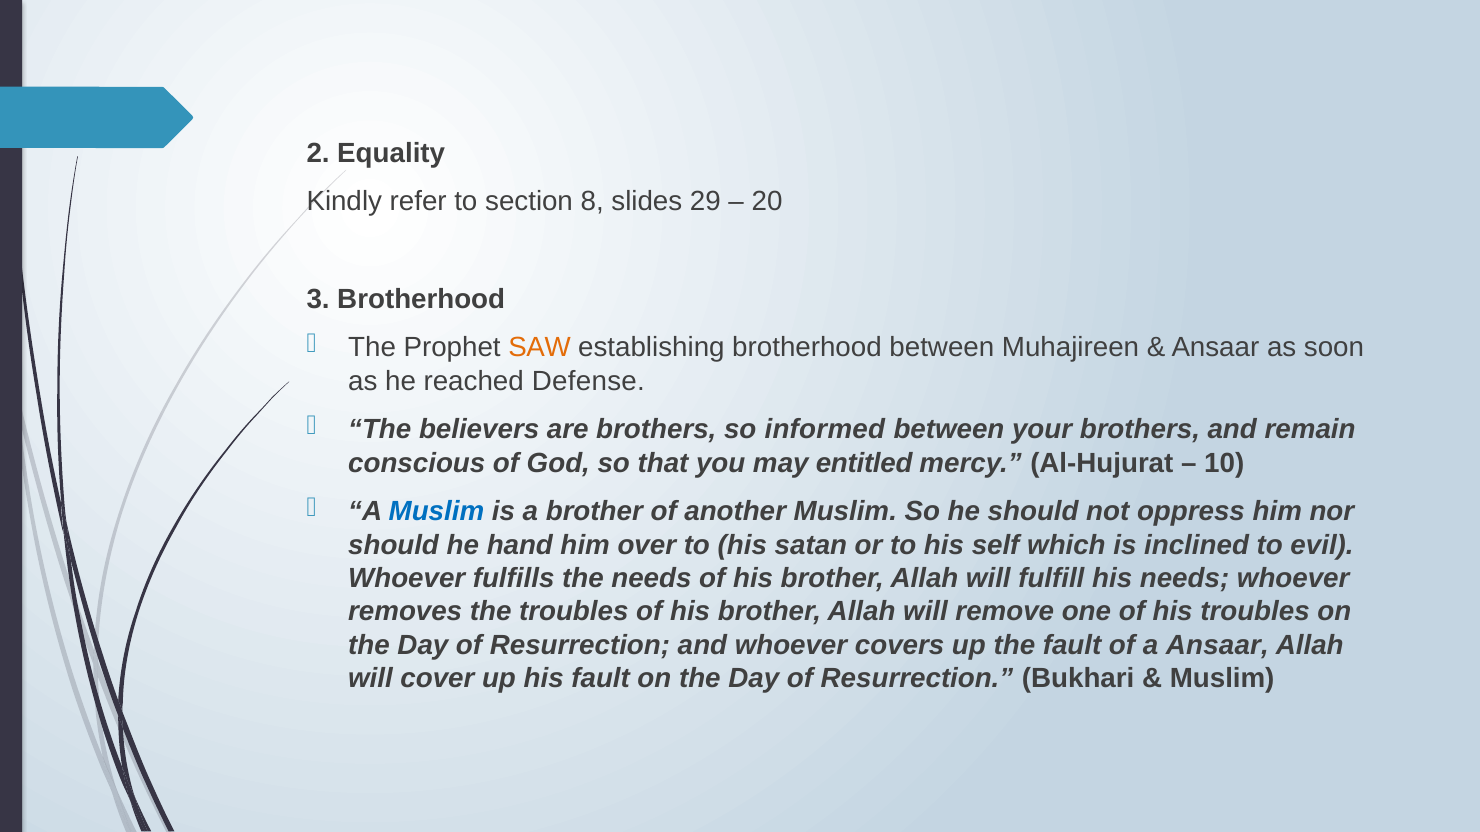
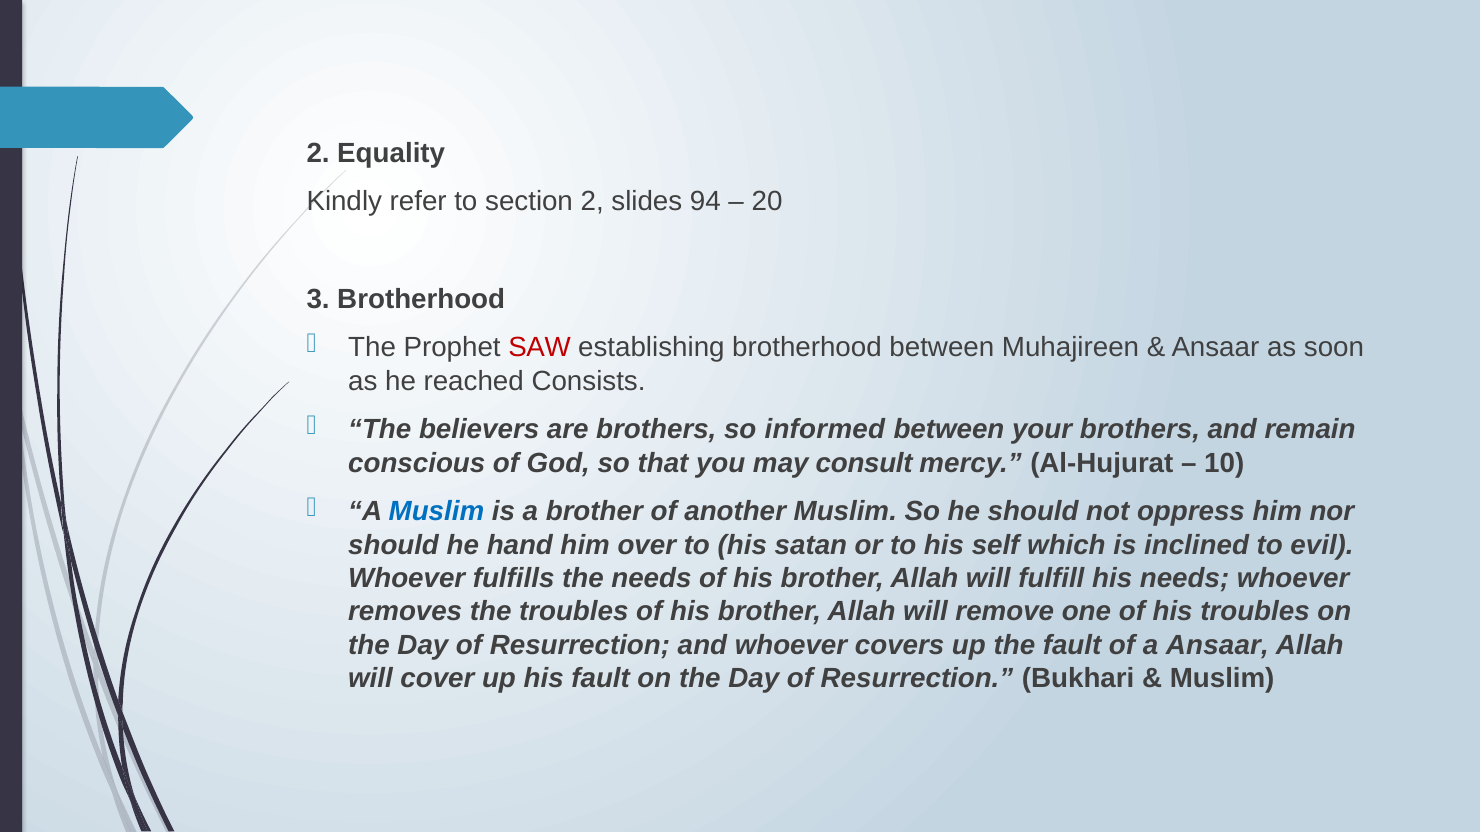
section 8: 8 -> 2
29: 29 -> 94
SAW colour: orange -> red
Defense: Defense -> Consists
entitled: entitled -> consult
